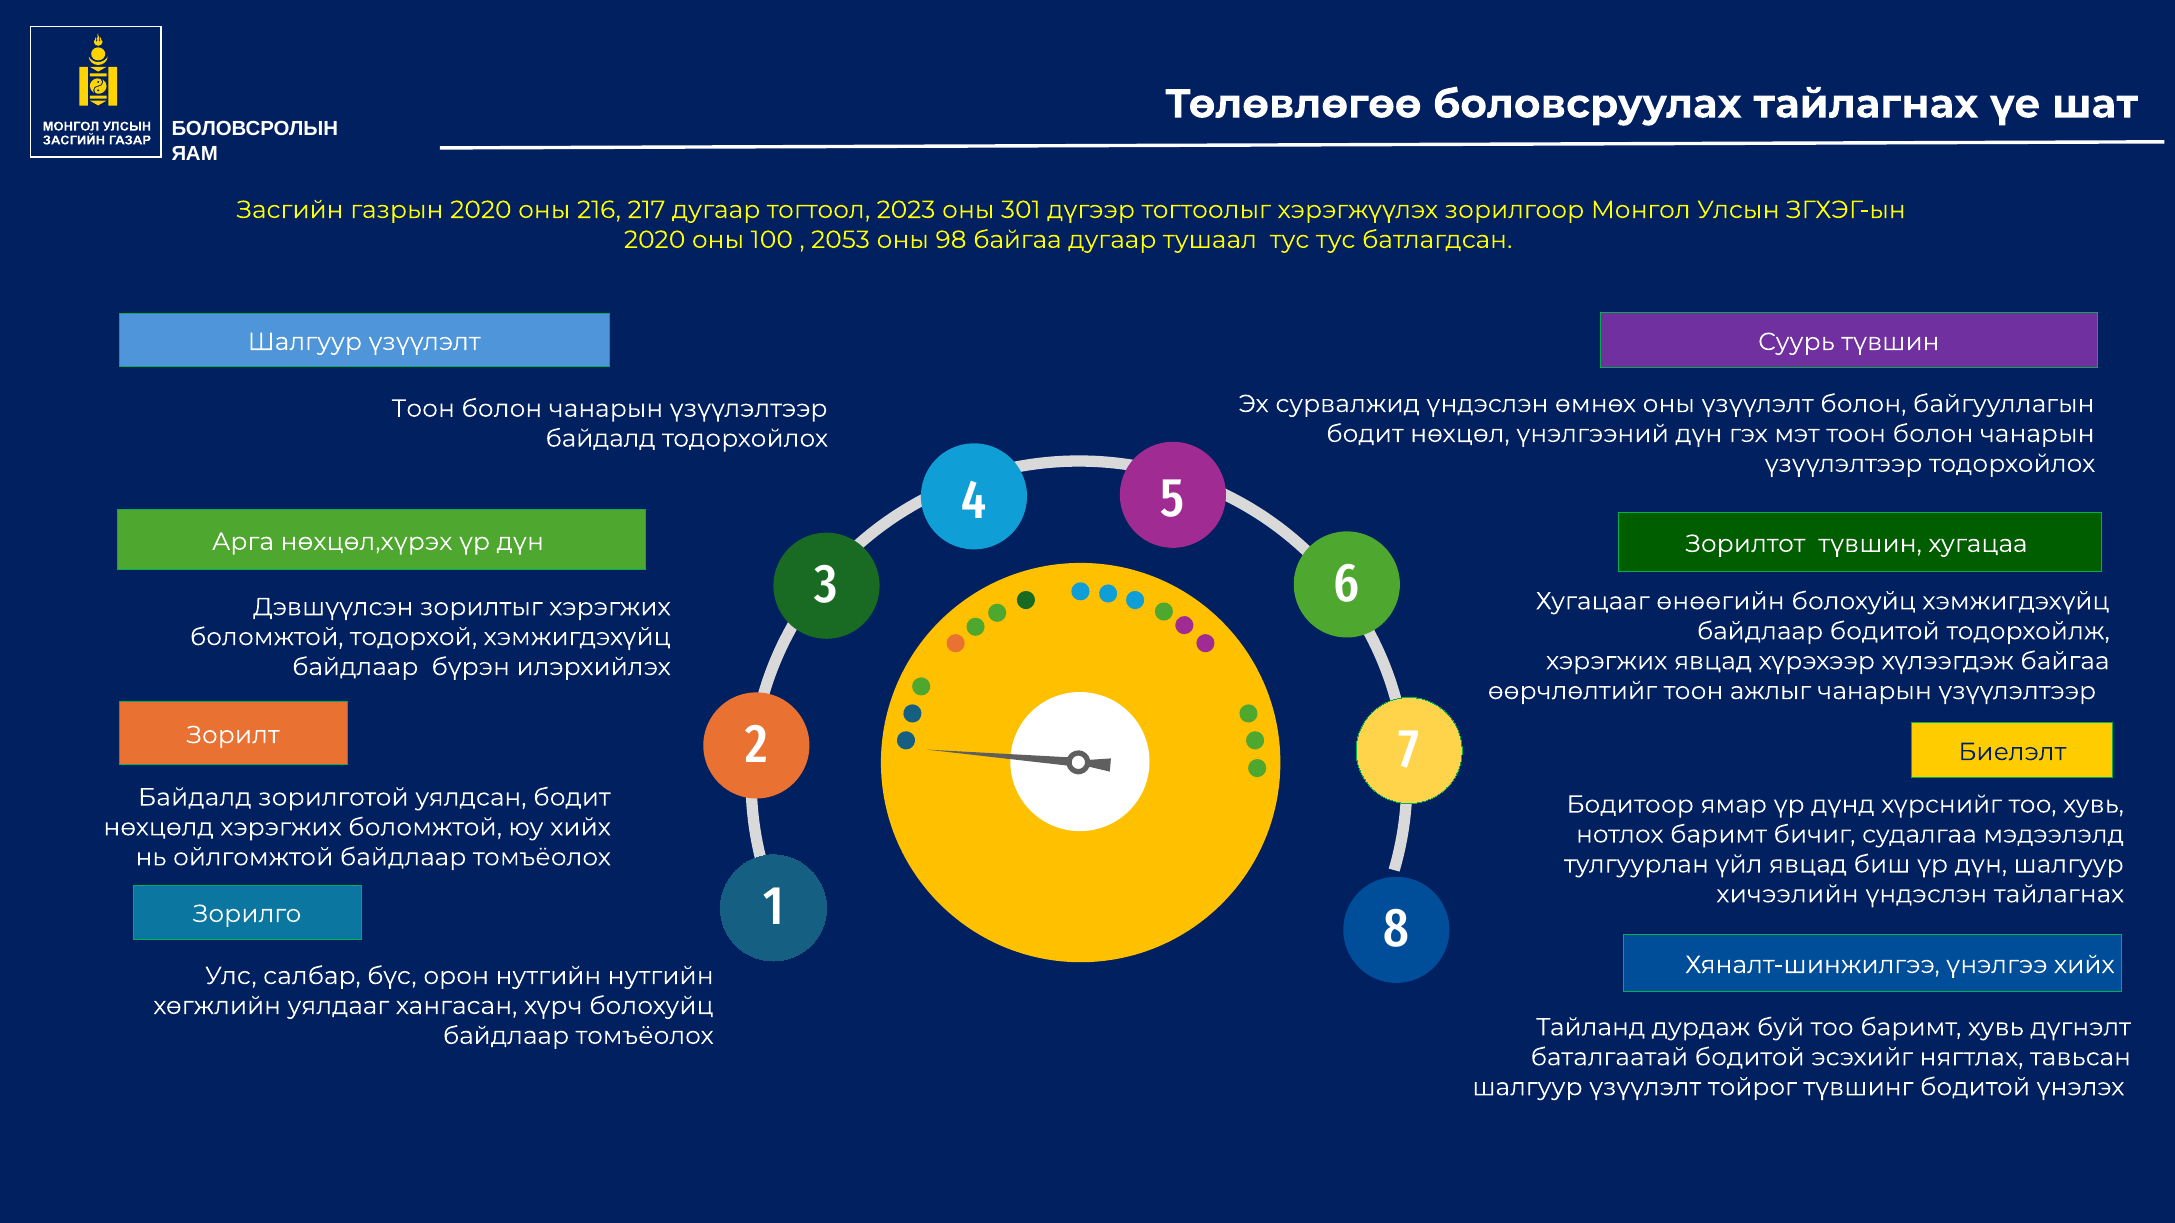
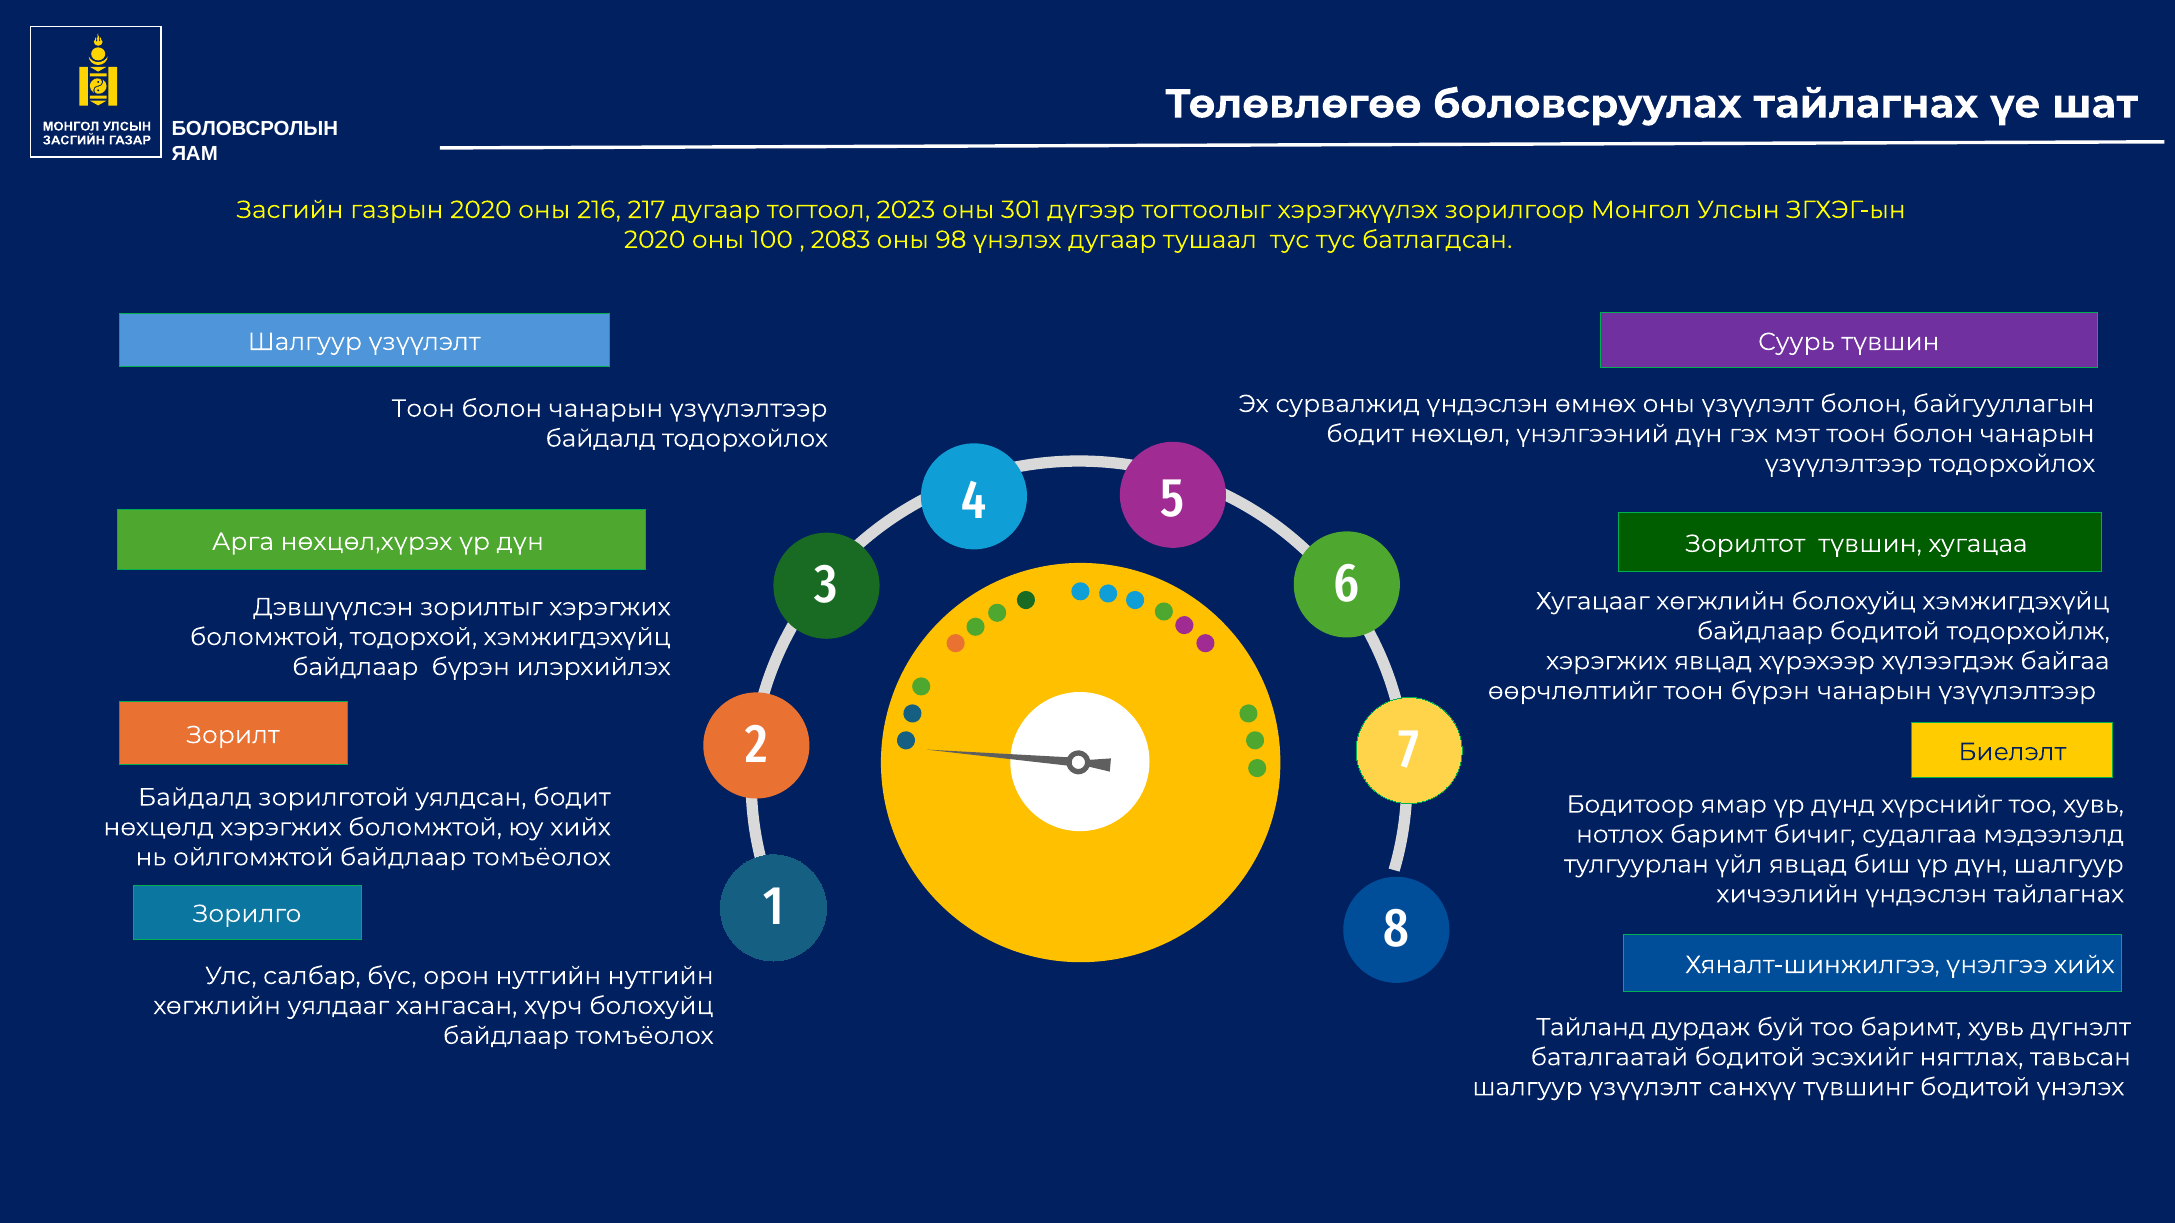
2053: 2053 -> 2083
98 байгаа: байгаа -> үнэлэх
Хугацааг өнөөгийн: өнөөгийн -> хөгжлийн
тоон ажлыг: ажлыг -> бүрэн
тойрог: тойрог -> санхүү
